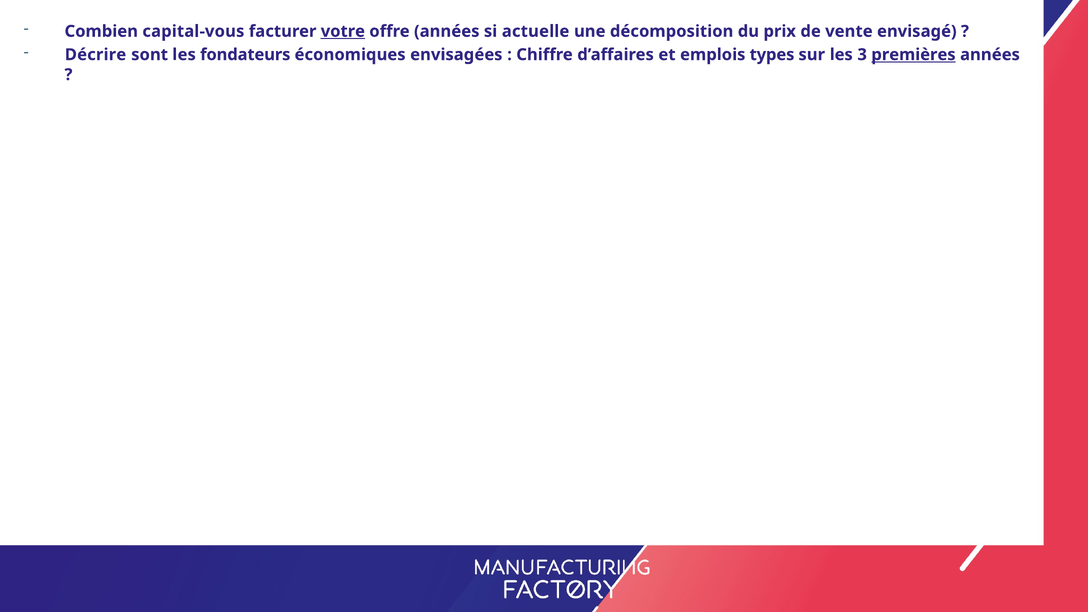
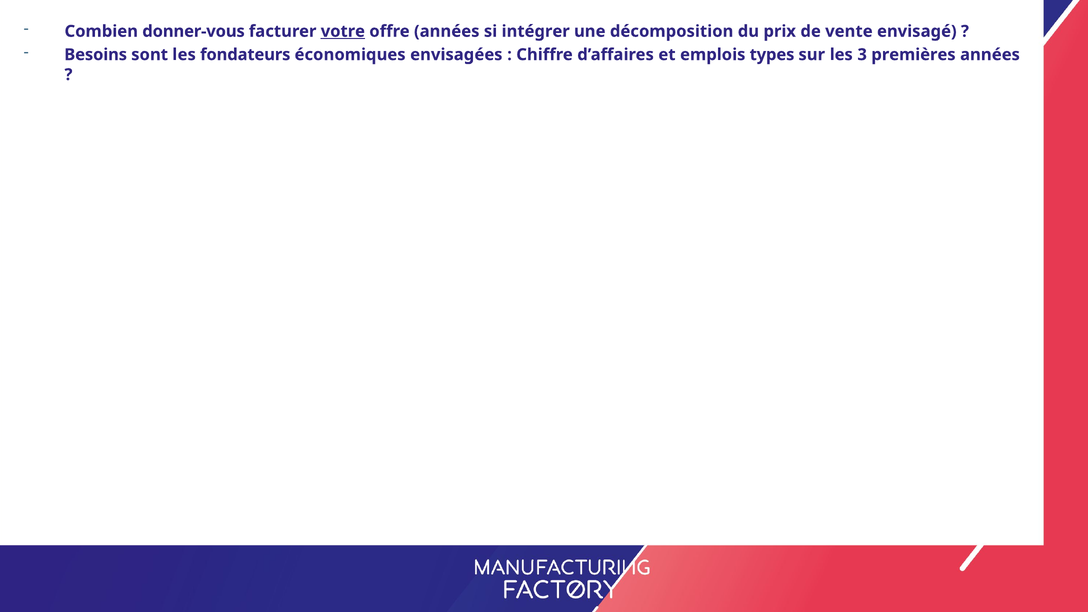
capital-vous: capital-vous -> donner-vous
actuelle: actuelle -> intégrer
Décrire: Décrire -> Besoins
premières underline: present -> none
